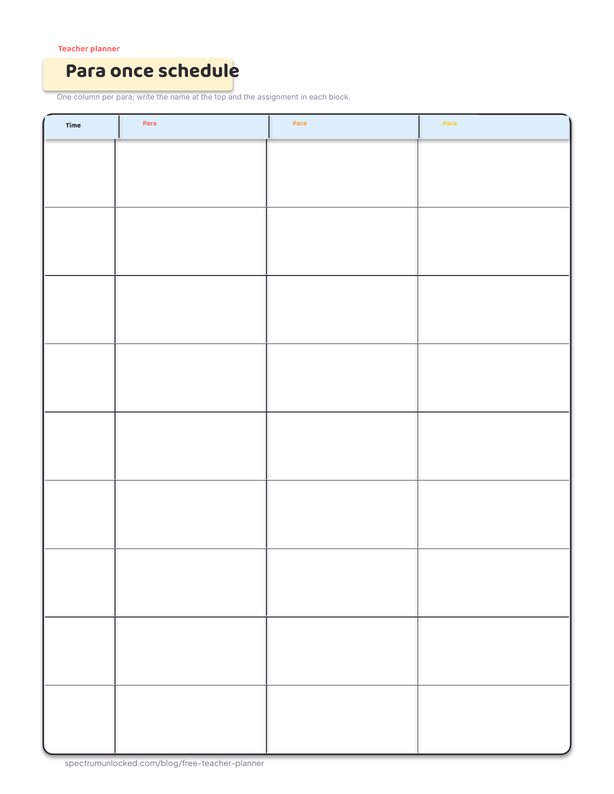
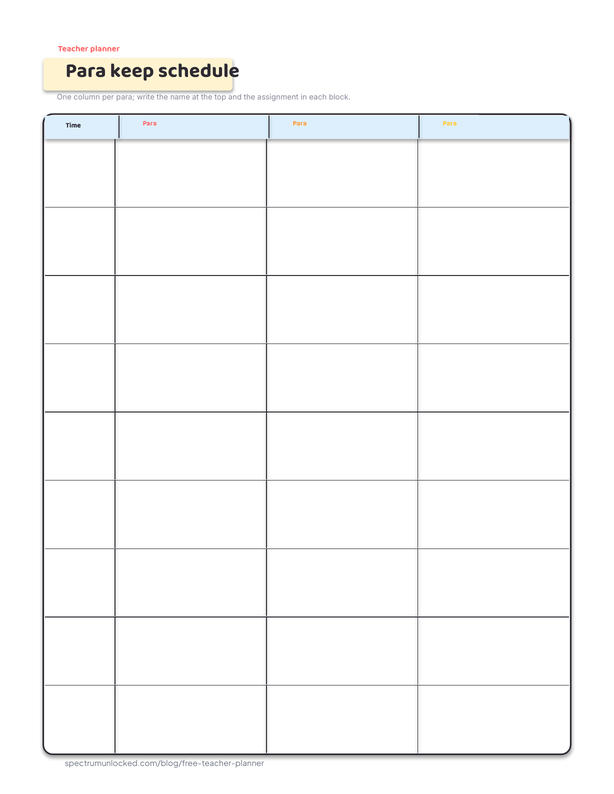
once: once -> keep
